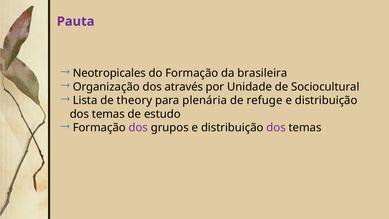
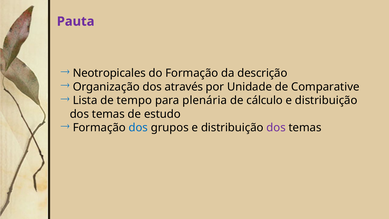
brasileira: brasileira -> descrição
Sociocultural: Sociocultural -> Comparative
theory: theory -> tempo
refuge: refuge -> cálculo
dos at (138, 128) colour: purple -> blue
